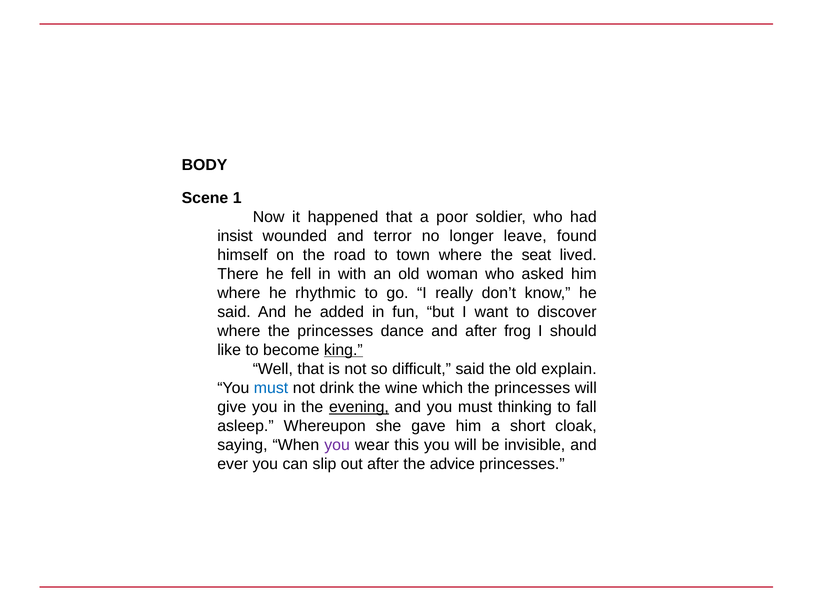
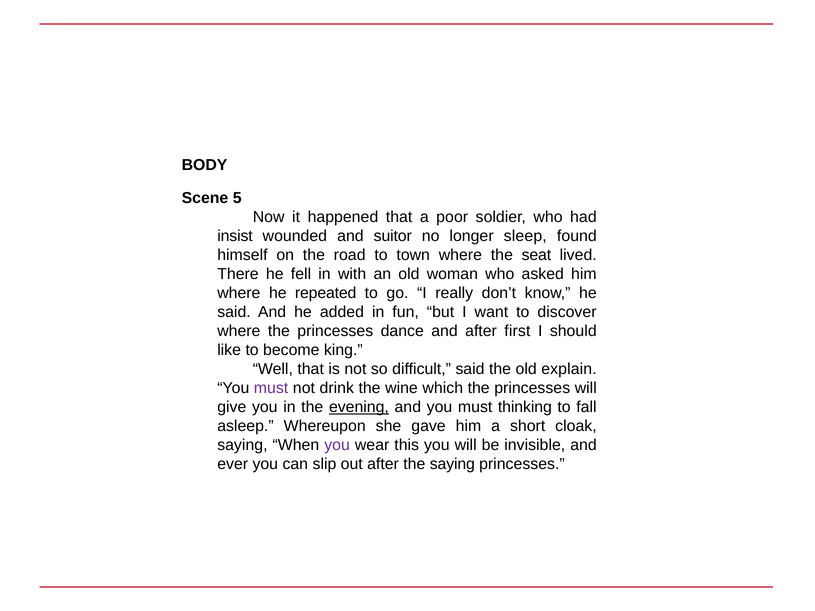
1: 1 -> 5
terror: terror -> suitor
leave: leave -> sleep
rhythmic: rhythmic -> repeated
frog: frog -> first
king underline: present -> none
must at (271, 388) colour: blue -> purple
the advice: advice -> saying
